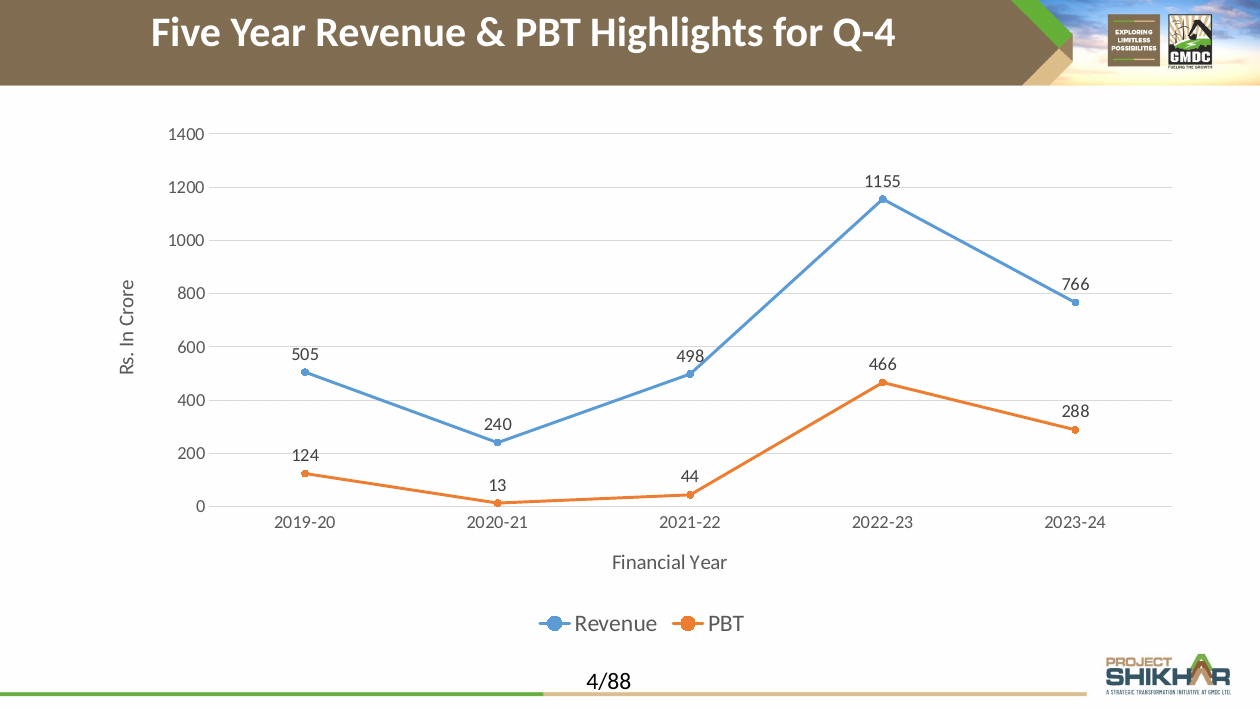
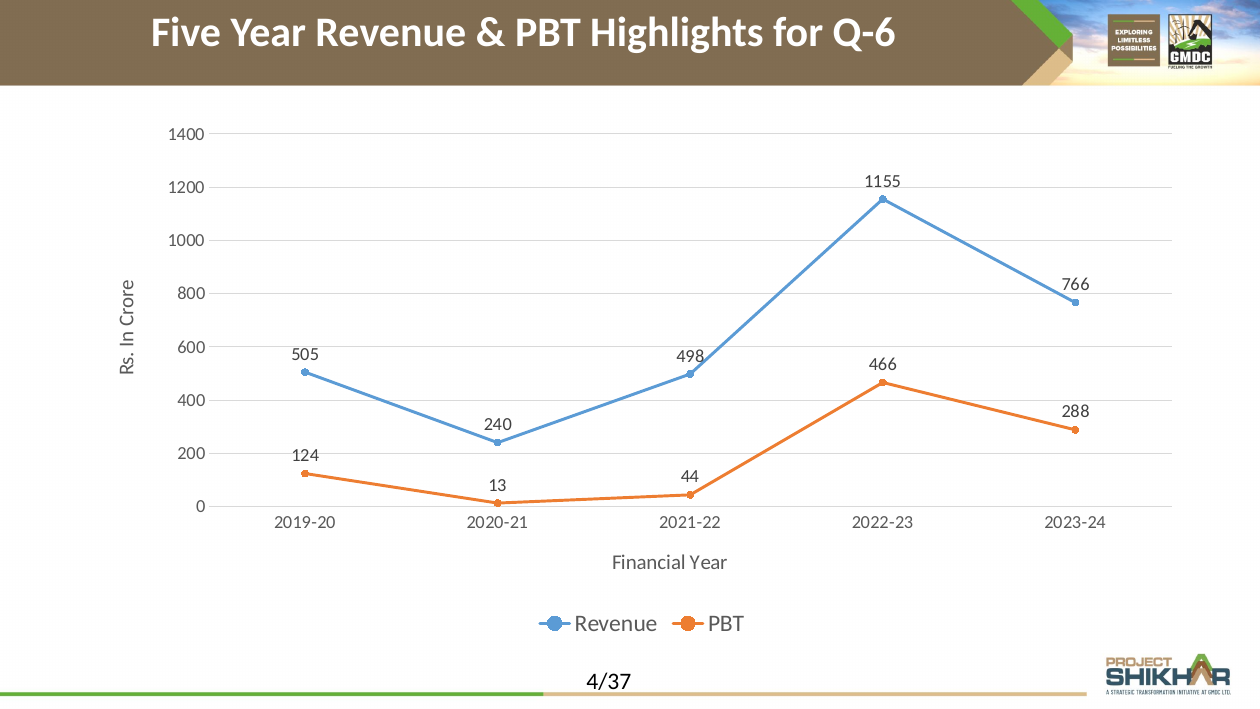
Q-4: Q-4 -> Q-6
4/88: 4/88 -> 4/37
